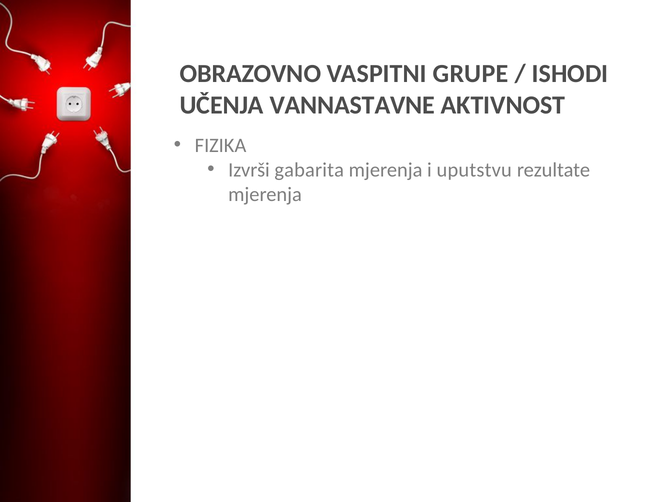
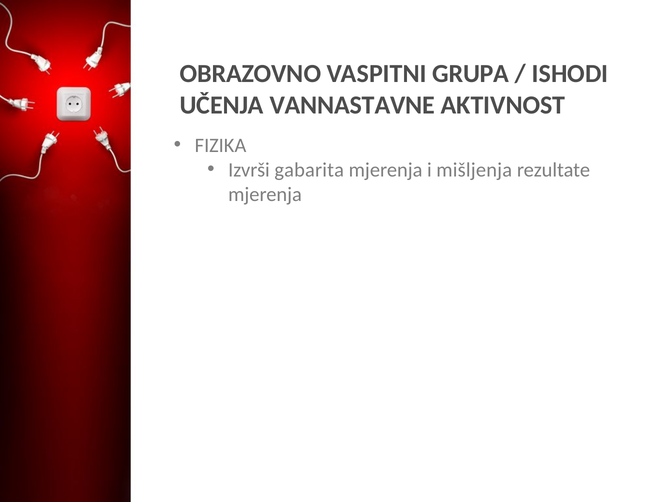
GRUPE: GRUPE -> GRUPA
uputstvu: uputstvu -> mišljenja
